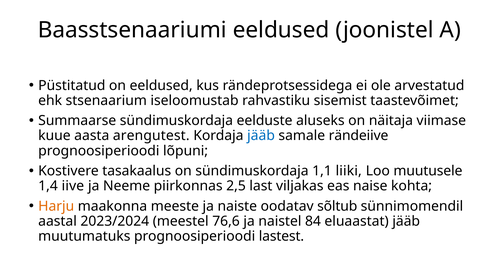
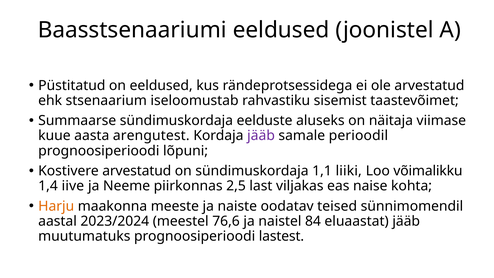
jääb at (261, 136) colour: blue -> purple
rändeiive: rändeiive -> perioodil
Kostivere tasakaalus: tasakaalus -> arvestatud
muutusele: muutusele -> võimalikku
sõltub: sõltub -> teised
